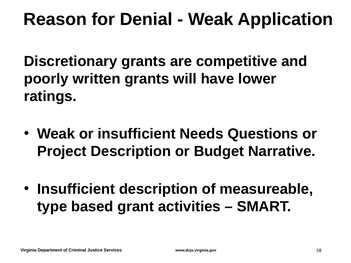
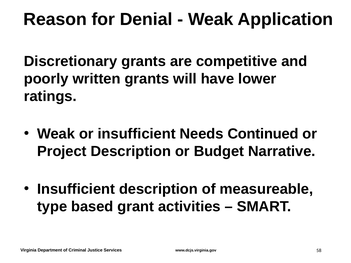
Questions: Questions -> Continued
